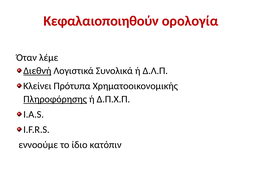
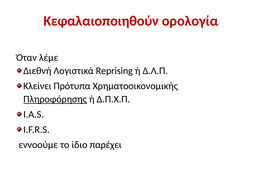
Διεθνή underline: present -> none
Συνολικά: Συνολικά -> Reprising
κατόπιν: κατόπιν -> παρέχει
